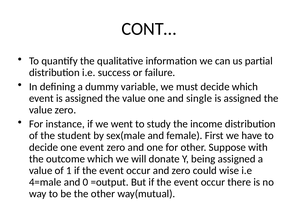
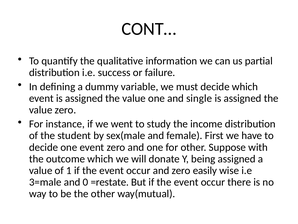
could: could -> easily
4=male: 4=male -> 3=male
=output: =output -> =restate
